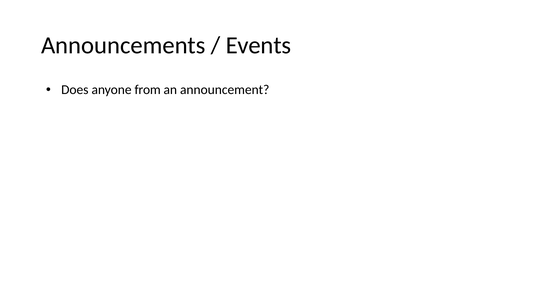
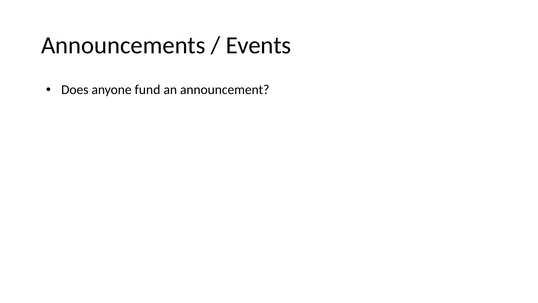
from: from -> fund
